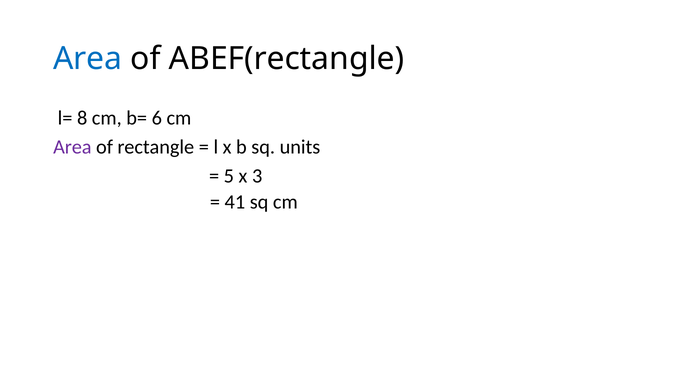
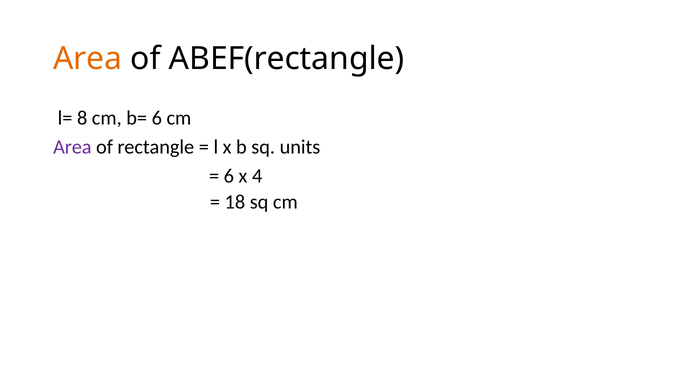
Area at (88, 59) colour: blue -> orange
5 at (229, 176): 5 -> 6
3: 3 -> 4
41: 41 -> 18
